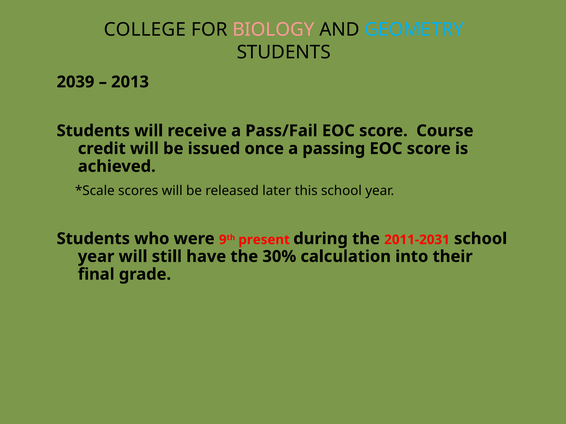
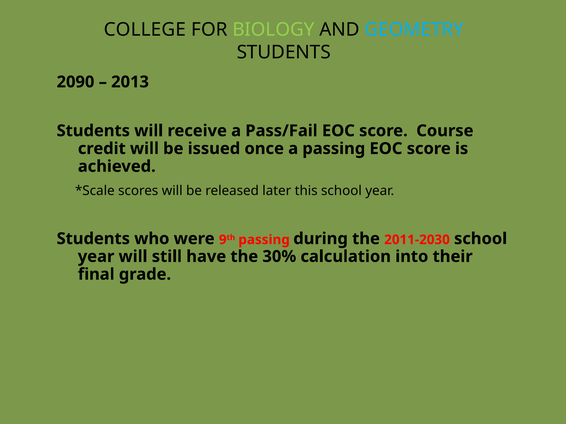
BIOLOGY colour: pink -> light green
2039: 2039 -> 2090
9th present: present -> passing
2011-2031: 2011-2031 -> 2011-2030
